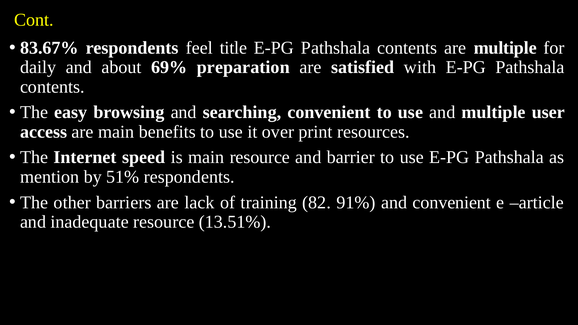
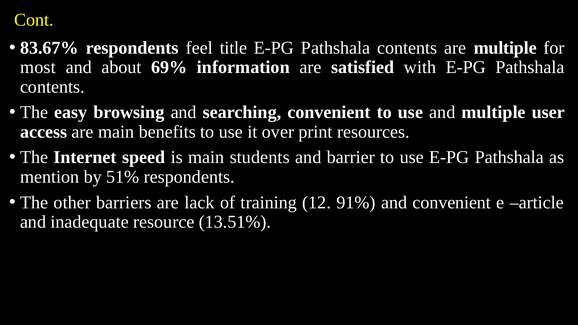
daily: daily -> most
preparation: preparation -> information
main resource: resource -> students
82: 82 -> 12
